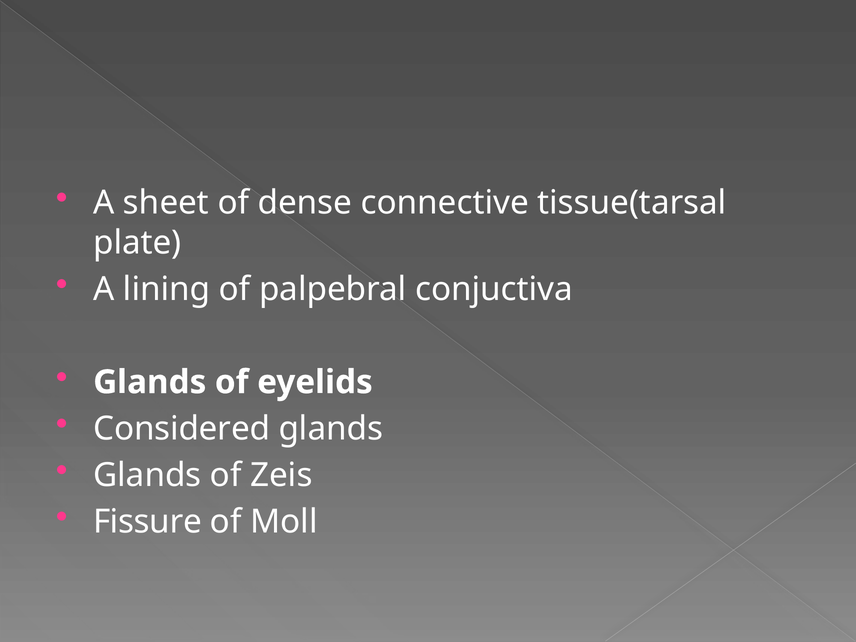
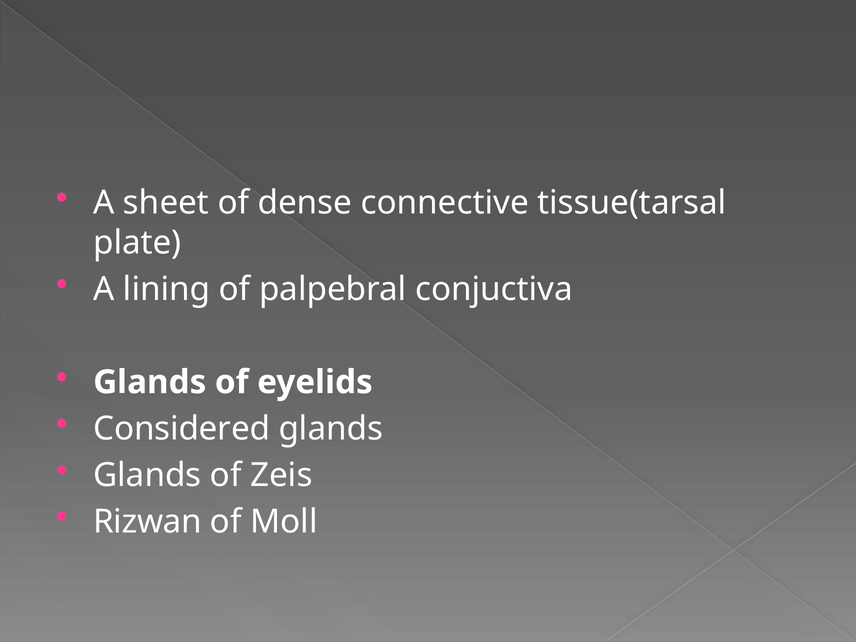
Fissure: Fissure -> Rizwan
